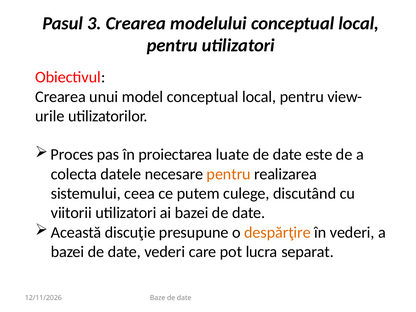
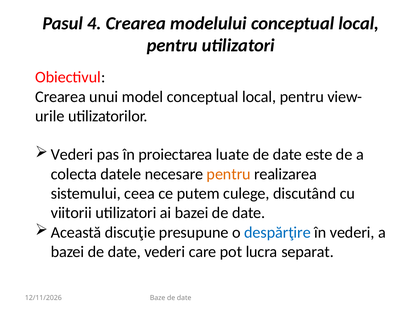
3: 3 -> 4
Proces at (72, 155): Proces -> Vederi
despărţire colour: orange -> blue
